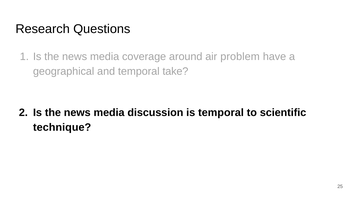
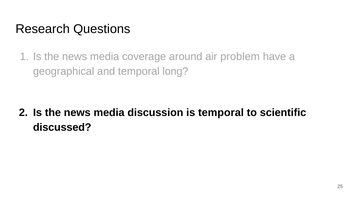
take: take -> long
technique: technique -> discussed
